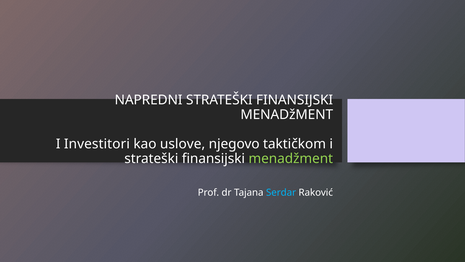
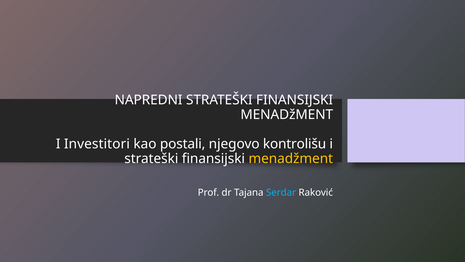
uslove: uslove -> postali
taktičkom: taktičkom -> kontrolišu
menadžment at (291, 158) colour: light green -> yellow
